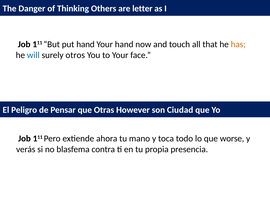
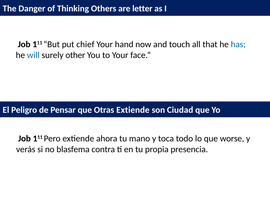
put hand: hand -> chief
has colour: orange -> blue
otros: otros -> other
Otras However: However -> Extiende
